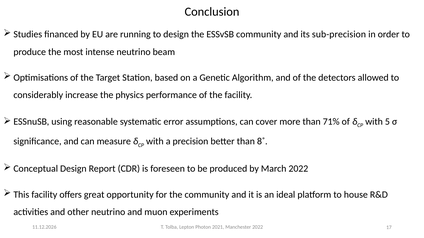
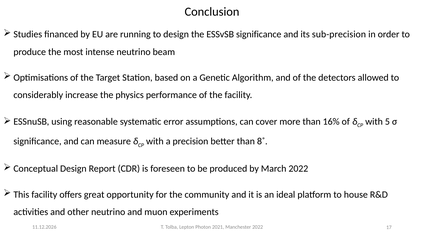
ESSvSB community: community -> significance
71%: 71% -> 16%
